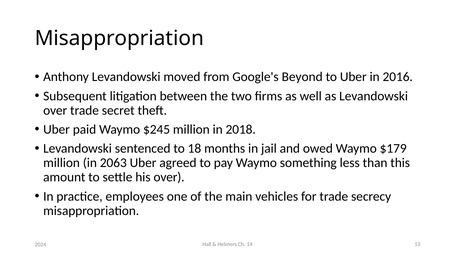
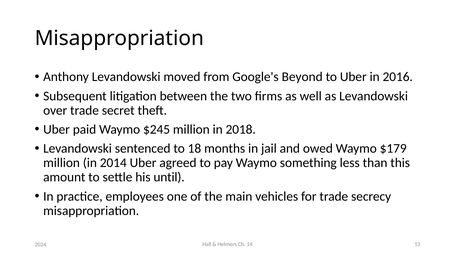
2063: 2063 -> 2014
his over: over -> until
